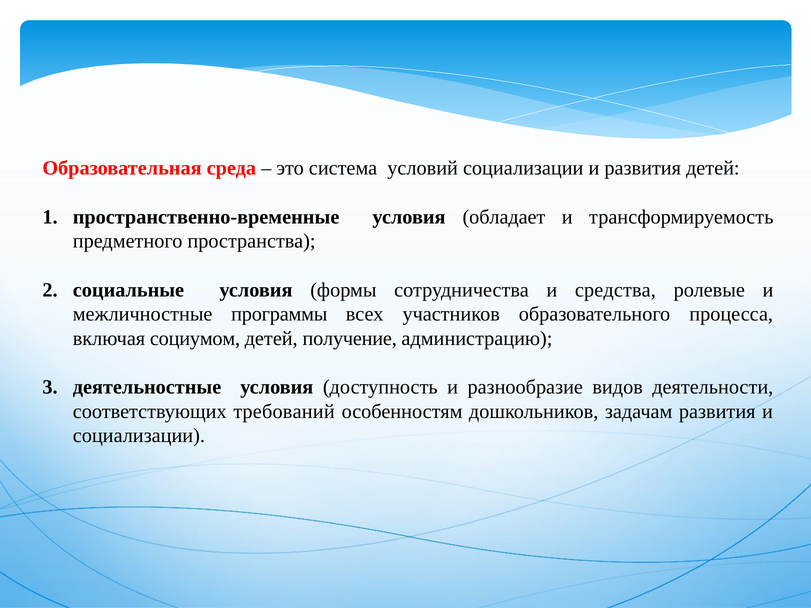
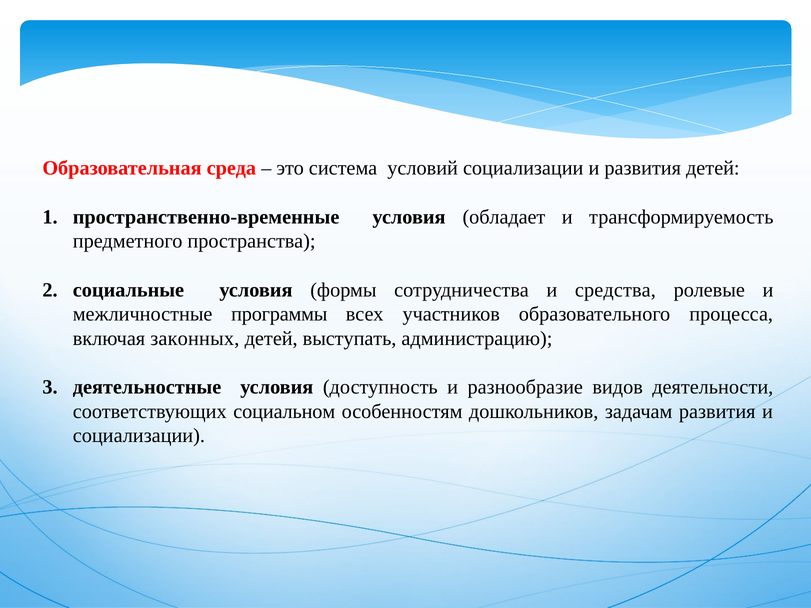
социумом: социумом -> законных
получение: получение -> выступать
требований: требований -> социальном
